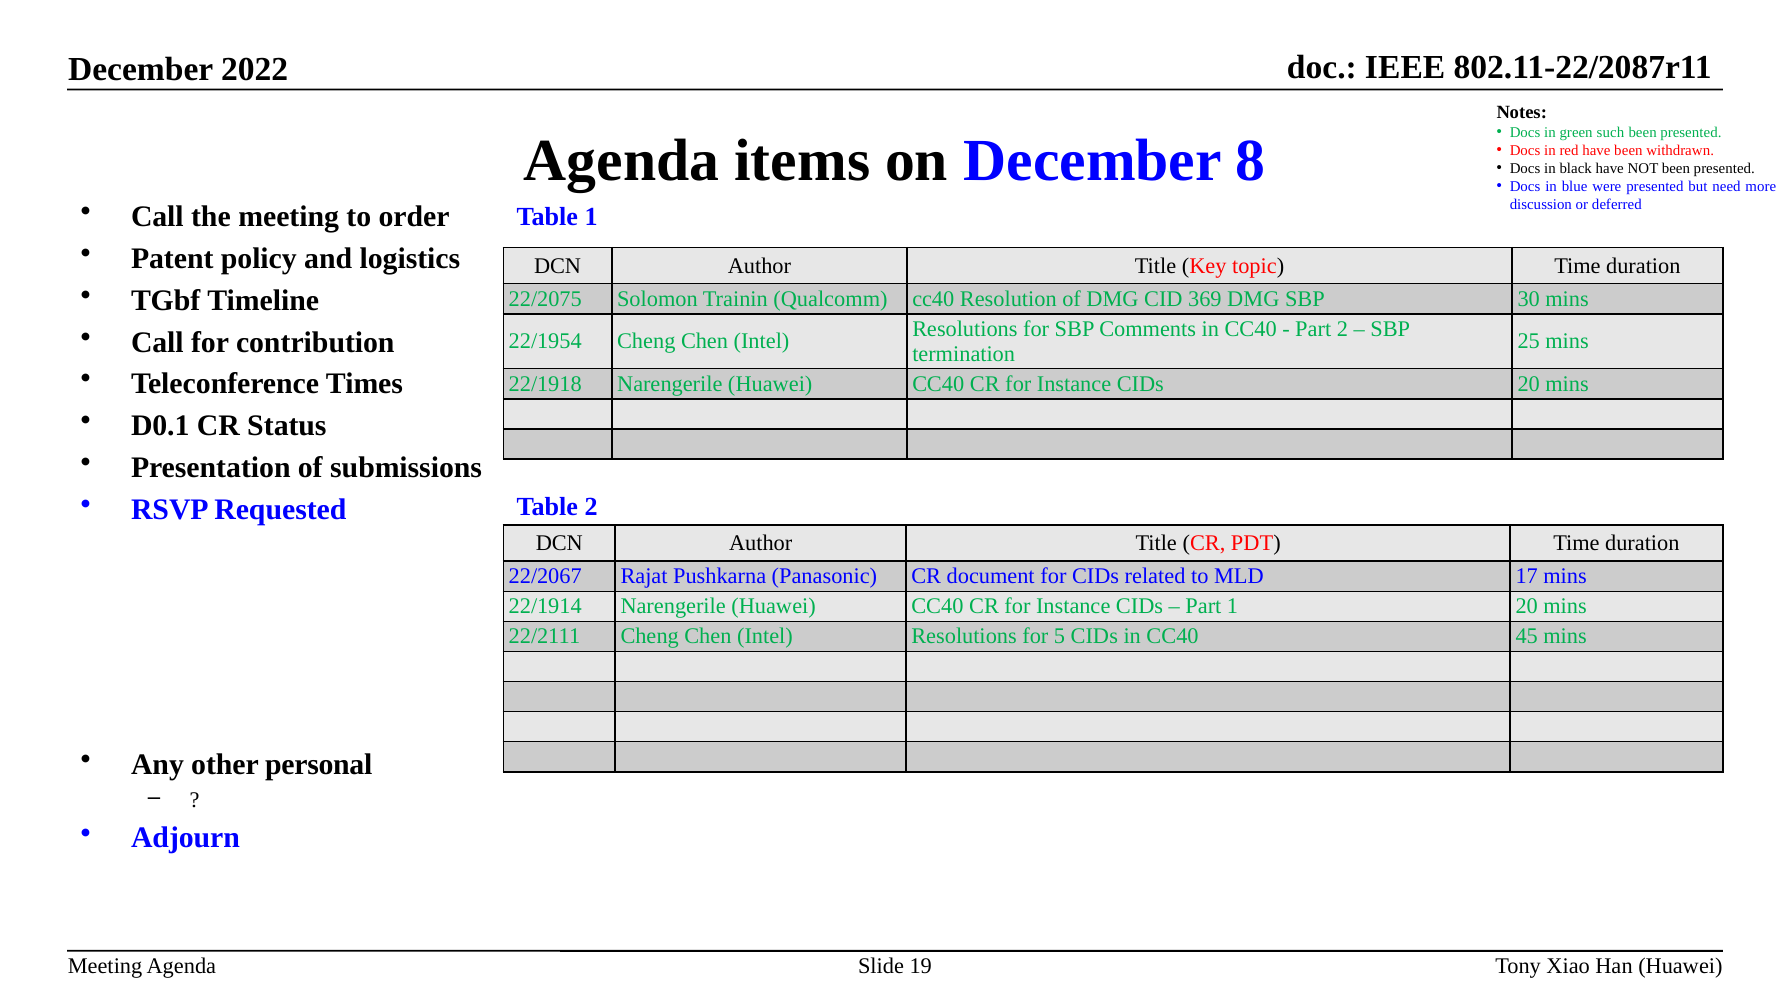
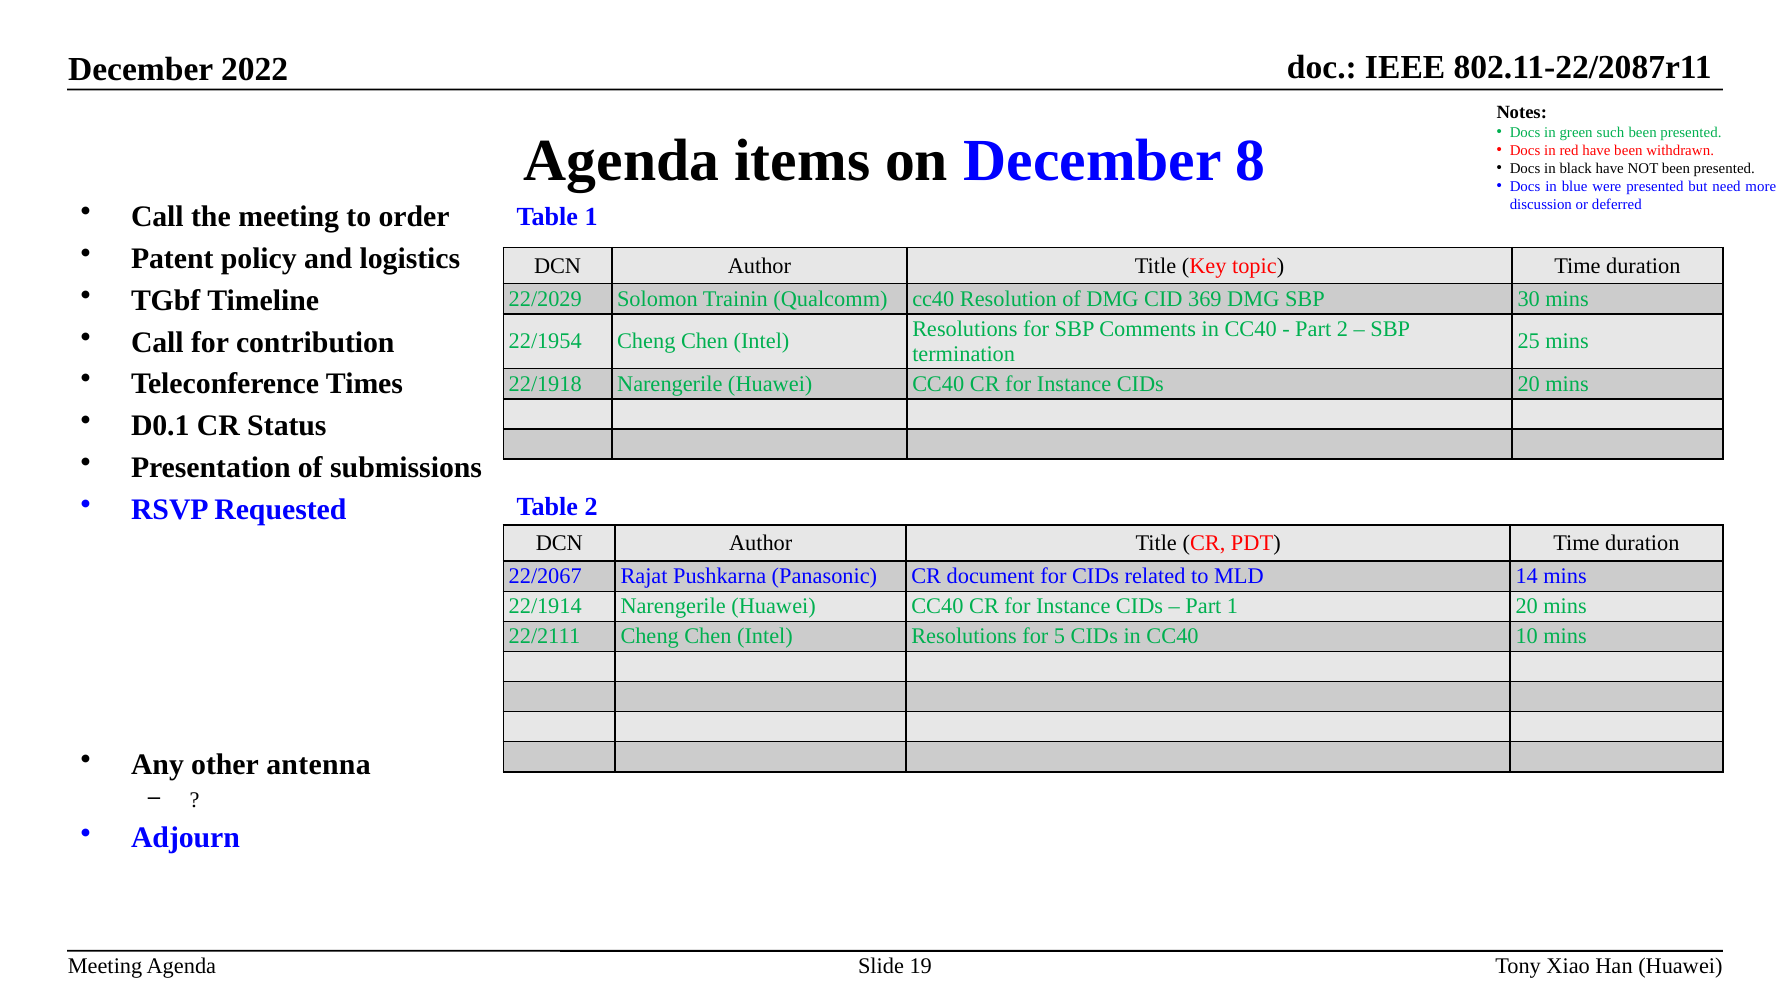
22/2075: 22/2075 -> 22/2029
17: 17 -> 14
45: 45 -> 10
personal: personal -> antenna
